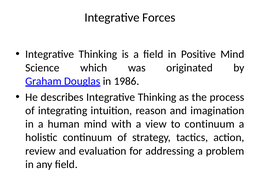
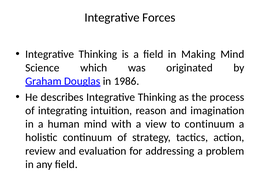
Positive: Positive -> Making
